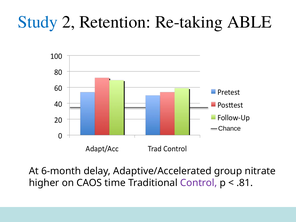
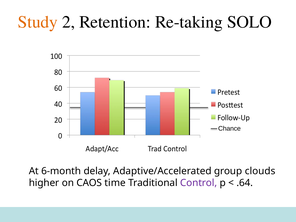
Study colour: blue -> orange
ABLE: ABLE -> SOLO
nitrate: nitrate -> clouds
.81: .81 -> .64
